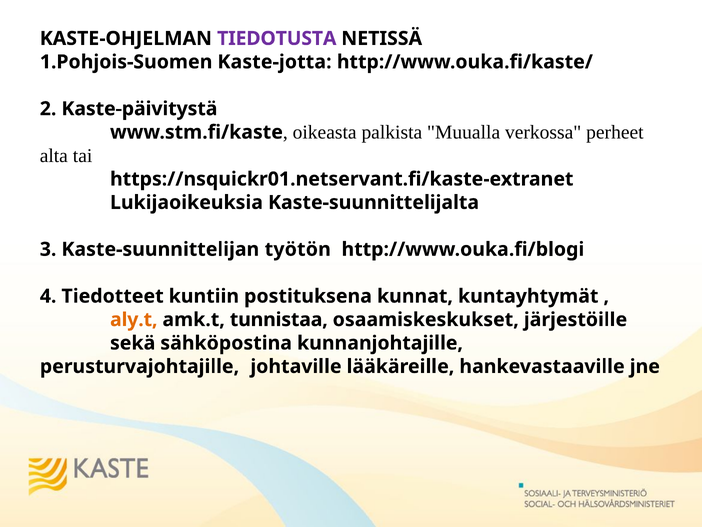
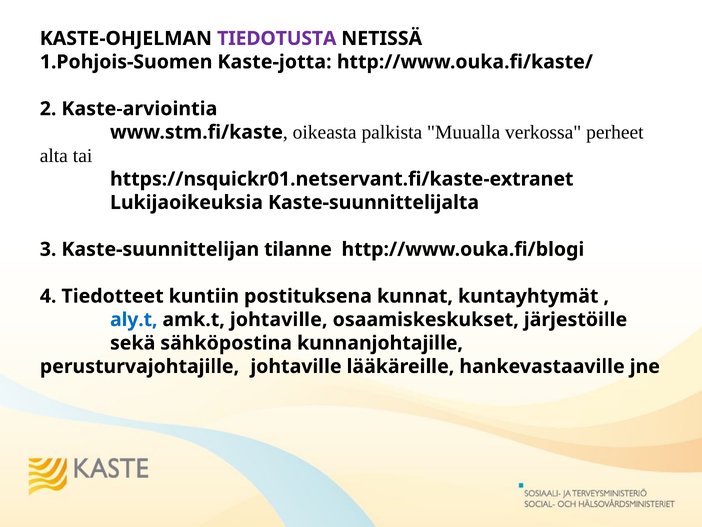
Kaste-päivitystä: Kaste-päivitystä -> Kaste-arviointia
työtön: työtön -> tilanne
aly.t colour: orange -> blue
amk.t tunnistaa: tunnistaa -> johtaville
